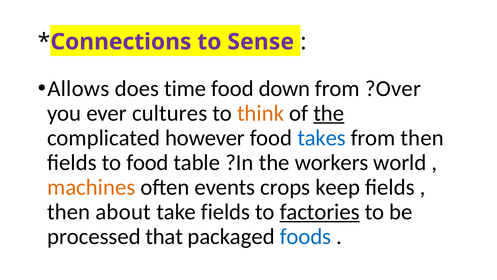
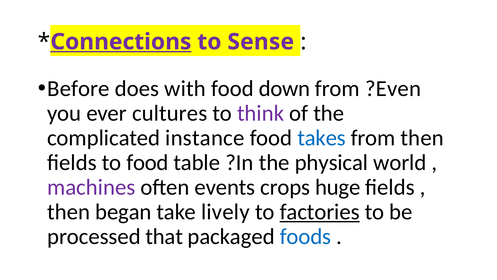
Connections underline: none -> present
Allows: Allows -> Before
time: time -> with
?Over: ?Over -> ?Even
think colour: orange -> purple
the at (329, 113) underline: present -> none
however: however -> instance
workers: workers -> physical
machines colour: orange -> purple
keep: keep -> huge
about: about -> began
take fields: fields -> lively
